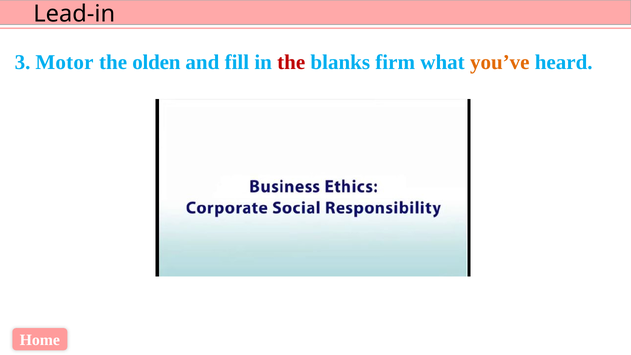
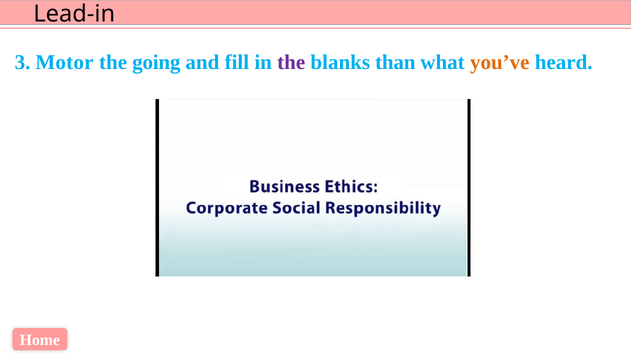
olden: olden -> going
the at (291, 62) colour: red -> purple
firm: firm -> than
